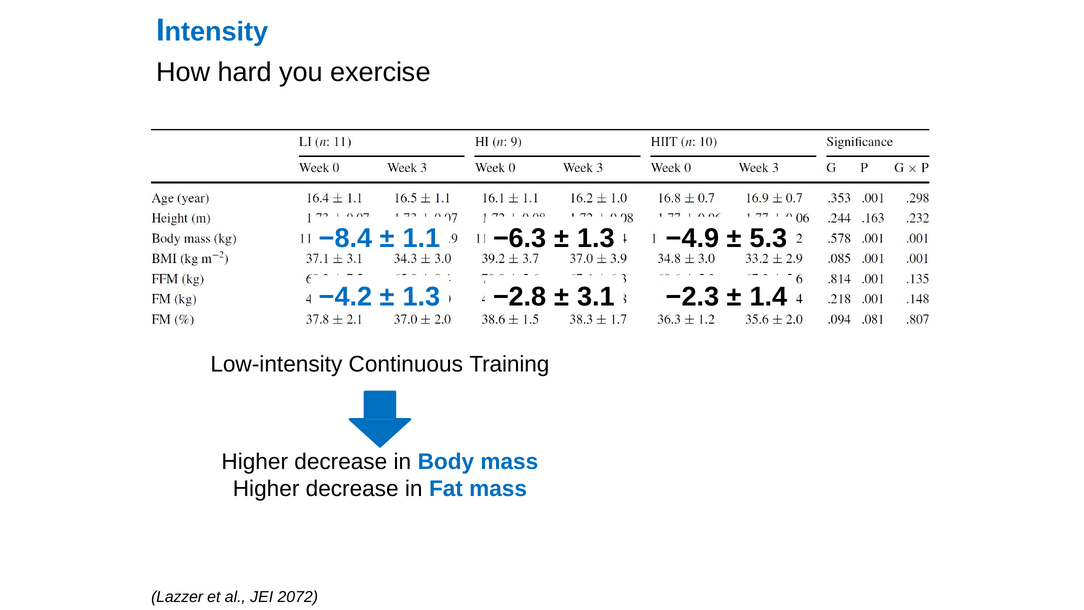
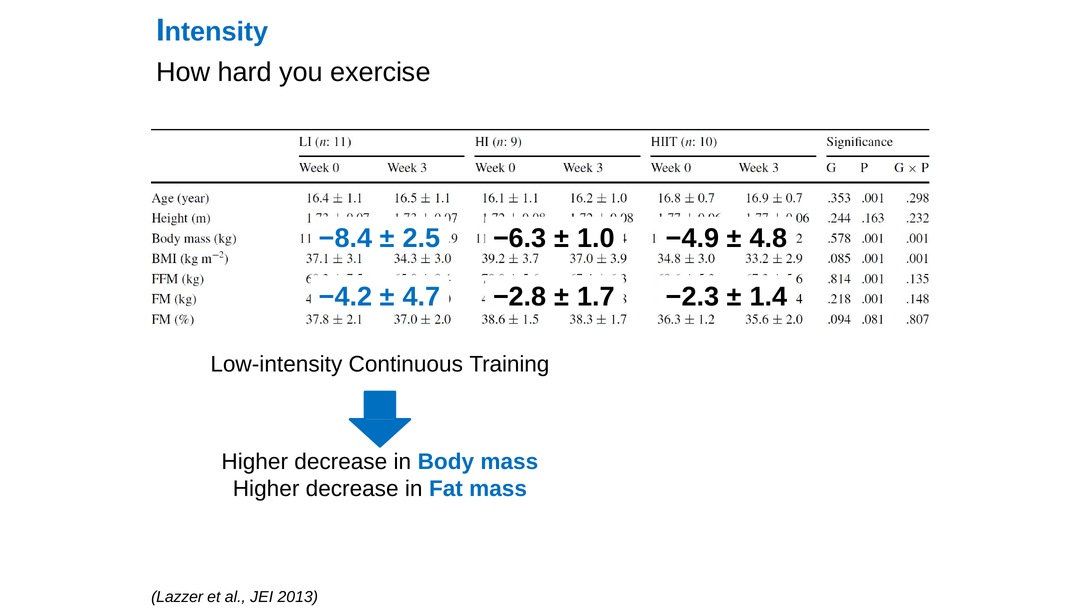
1.1: 1.1 -> 2.5
1.3 at (596, 238): 1.3 -> 1.0
5.3: 5.3 -> 4.8
1.3 at (422, 297): 1.3 -> 4.7
3.1: 3.1 -> 1.7
2072: 2072 -> 2013
